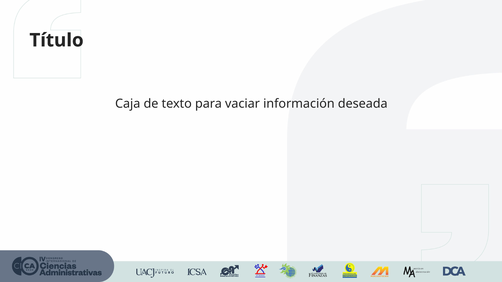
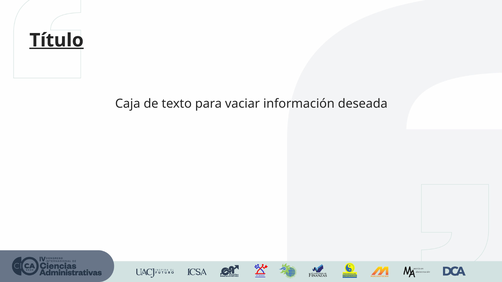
Título underline: none -> present
